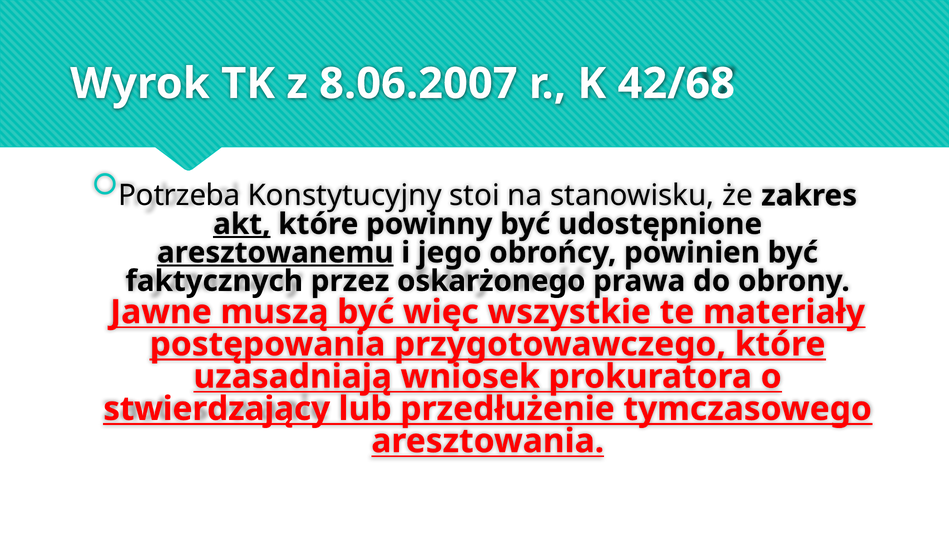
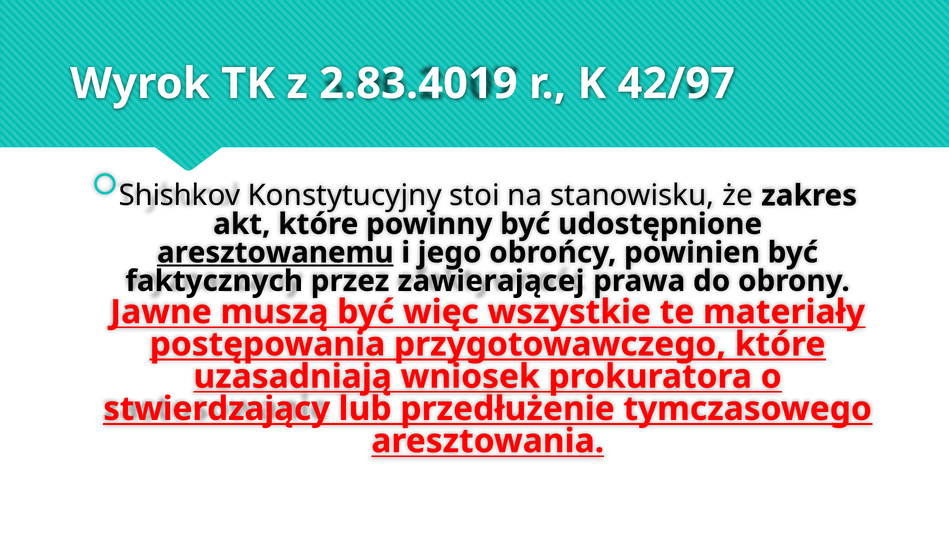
8.06.2007: 8.06.2007 -> 2.83.4019
42/68: 42/68 -> 42/97
Potrzeba: Potrzeba -> Shishkov
akt underline: present -> none
oskarżonego: oskarżonego -> zawierającej
